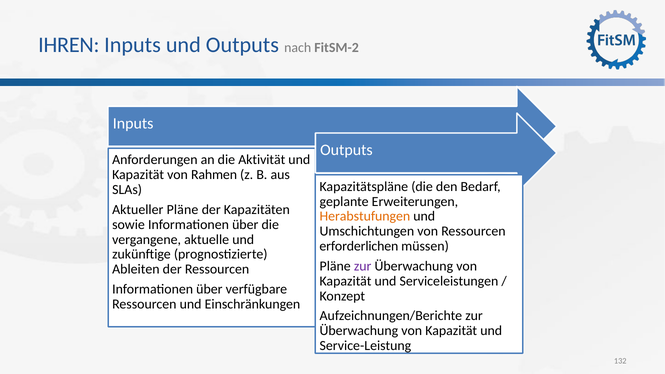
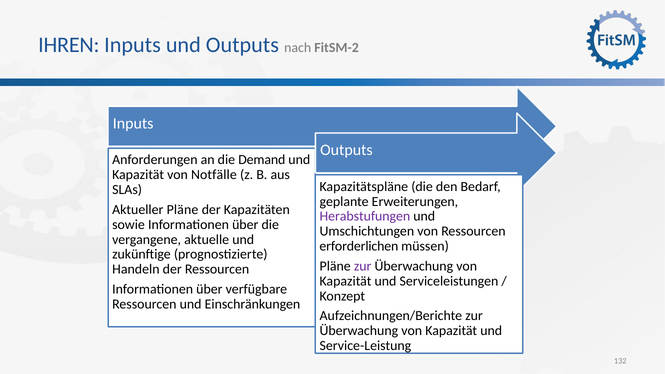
Aktivität: Aktivität -> Demand
Rahmen: Rahmen -> Notfälle
Herabstufungen colour: orange -> purple
Ableiten: Ableiten -> Handeln
